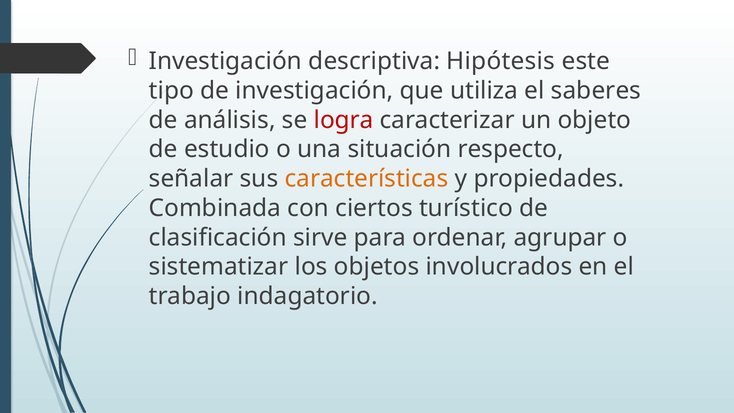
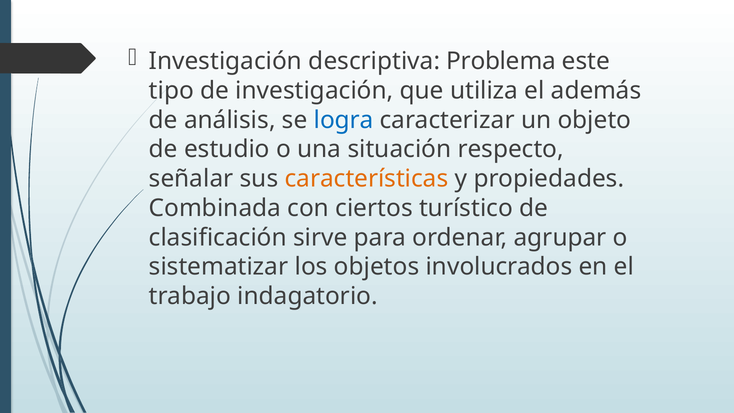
Hipótesis: Hipótesis -> Problema
saberes: saberes -> además
logra colour: red -> blue
